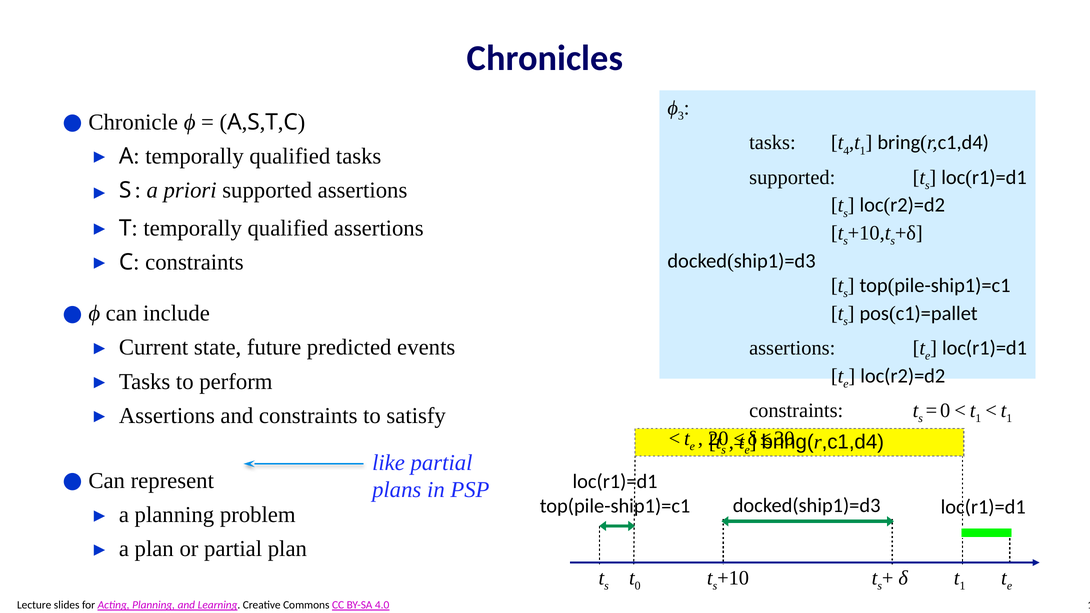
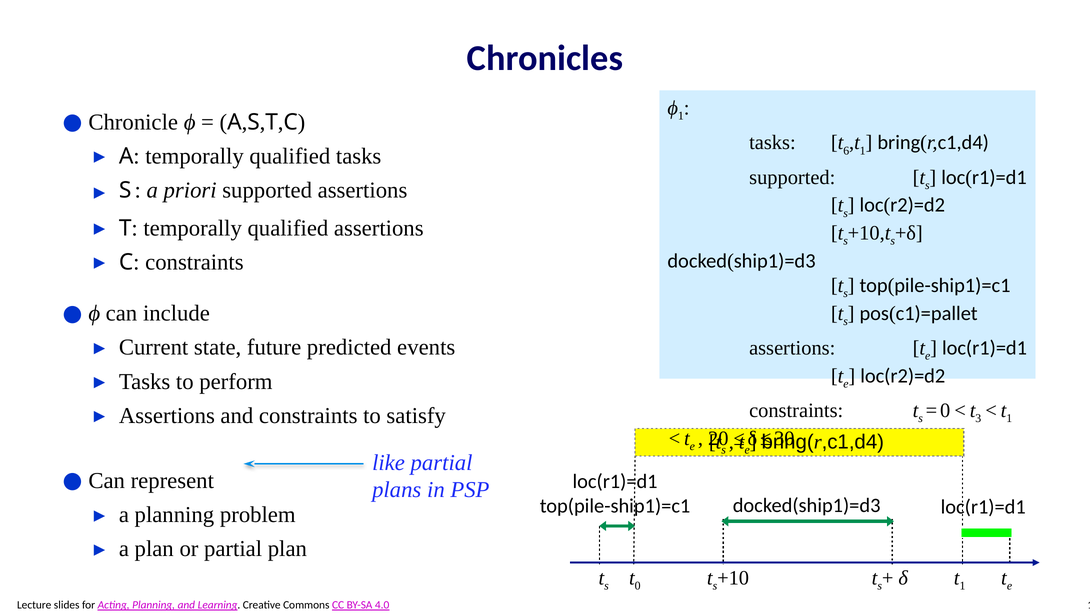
ϕ 3: 3 -> 1
4: 4 -> 6
1 at (978, 419): 1 -> 3
